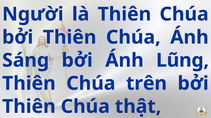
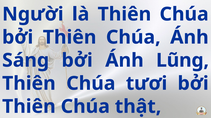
trên: trên -> tươi
